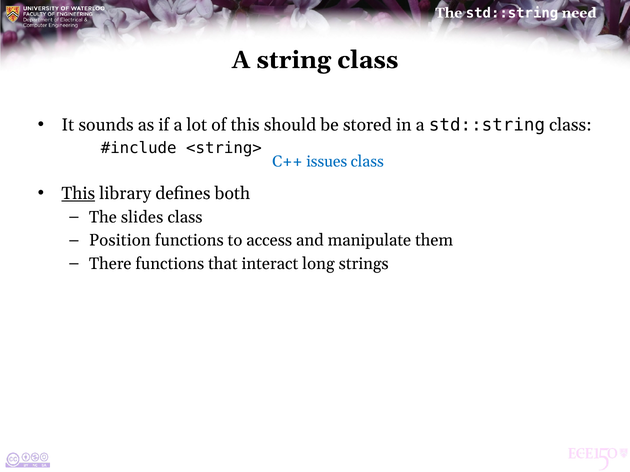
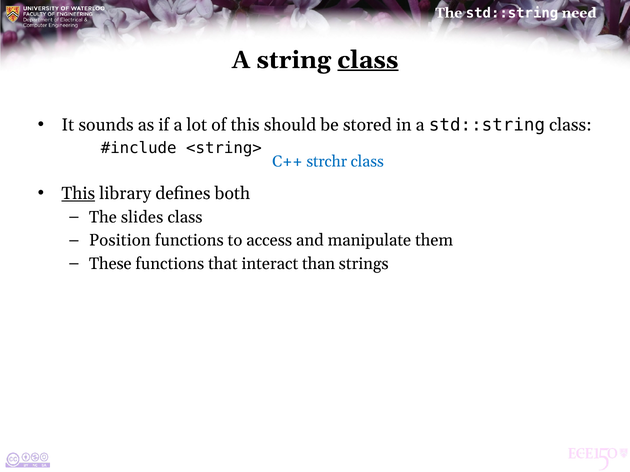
class at (368, 60) underline: none -> present
issues: issues -> strchr
There: There -> These
long: long -> than
